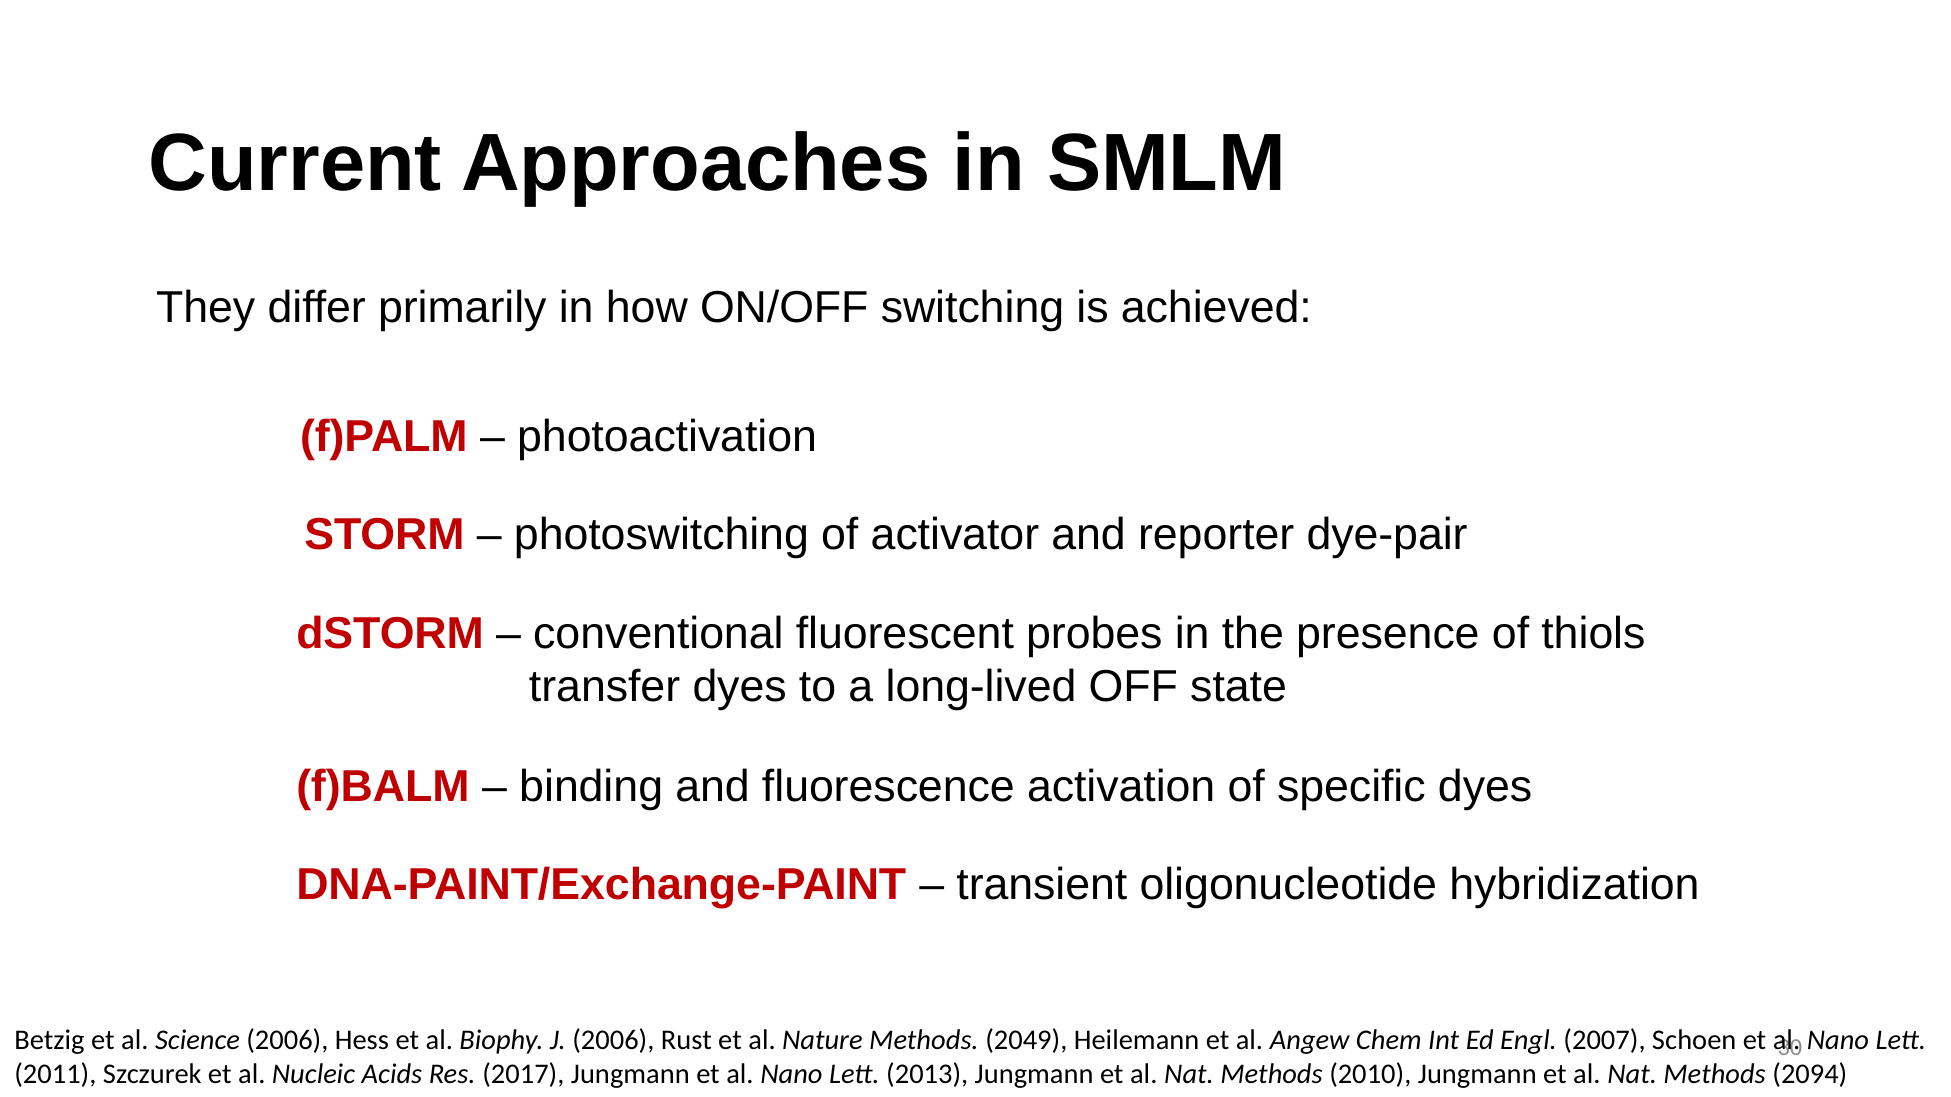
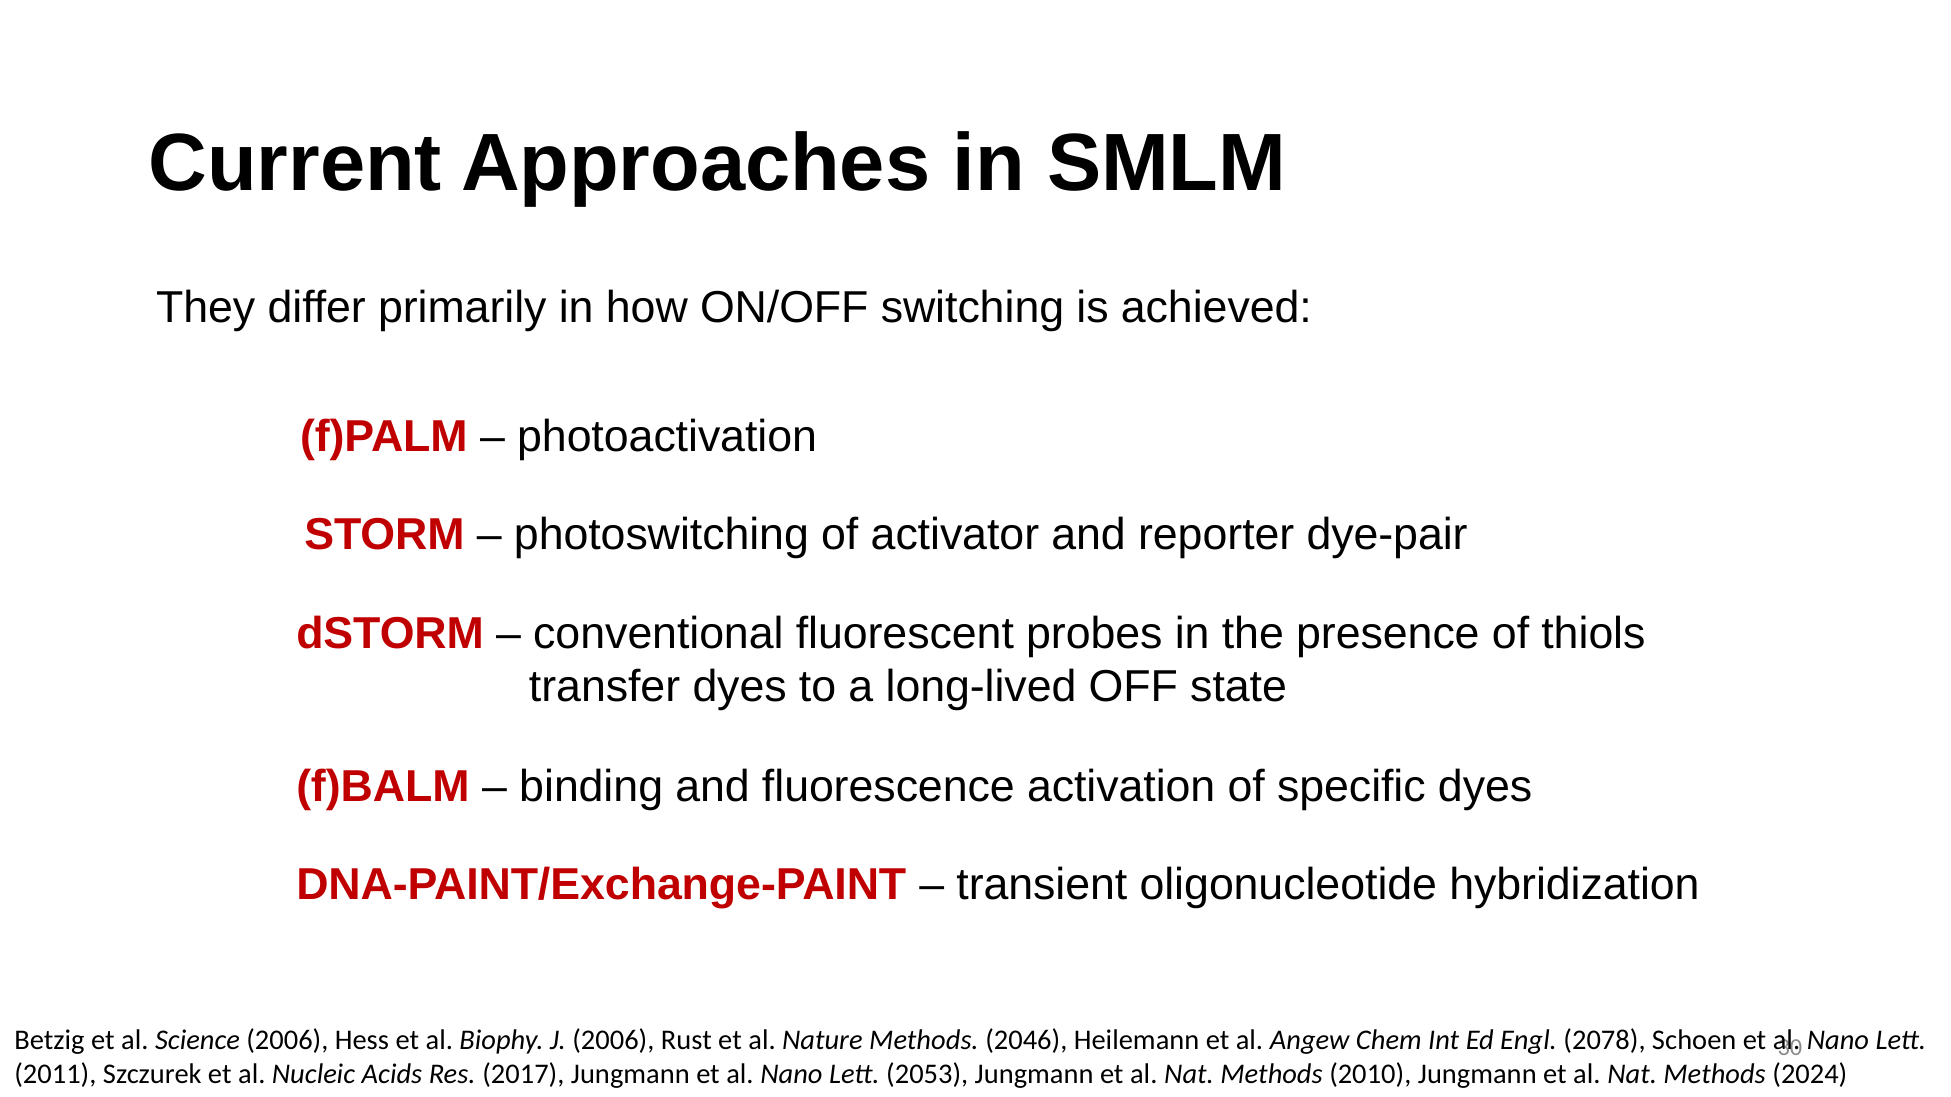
2049: 2049 -> 2046
2007: 2007 -> 2078
2013: 2013 -> 2053
2094: 2094 -> 2024
